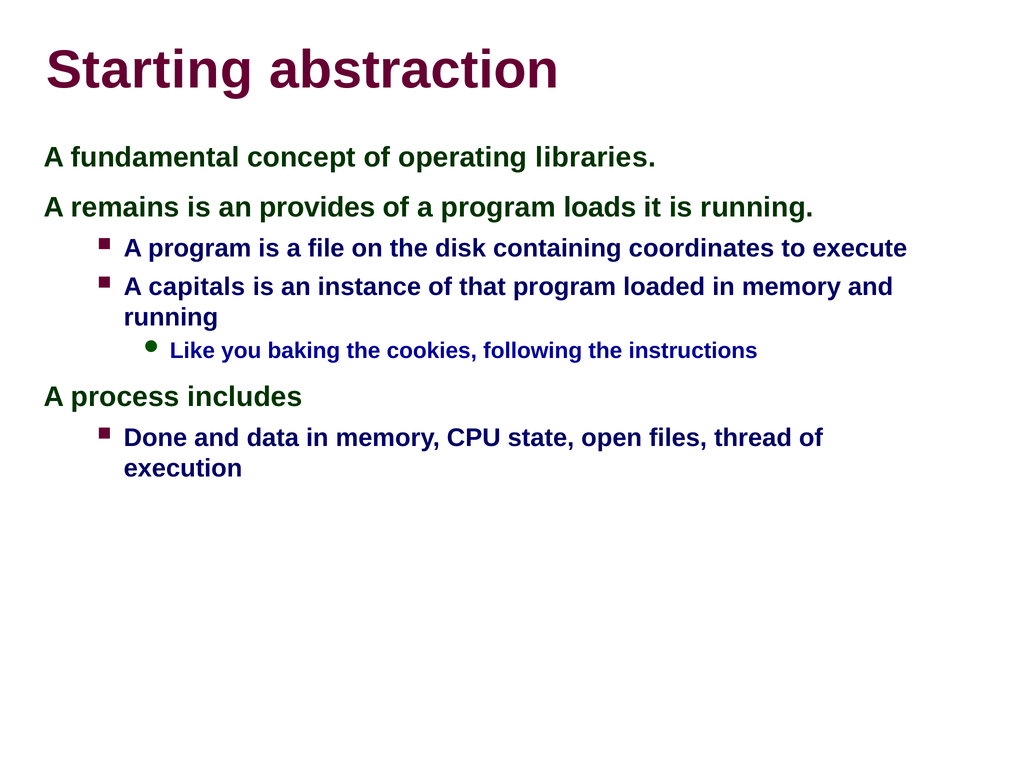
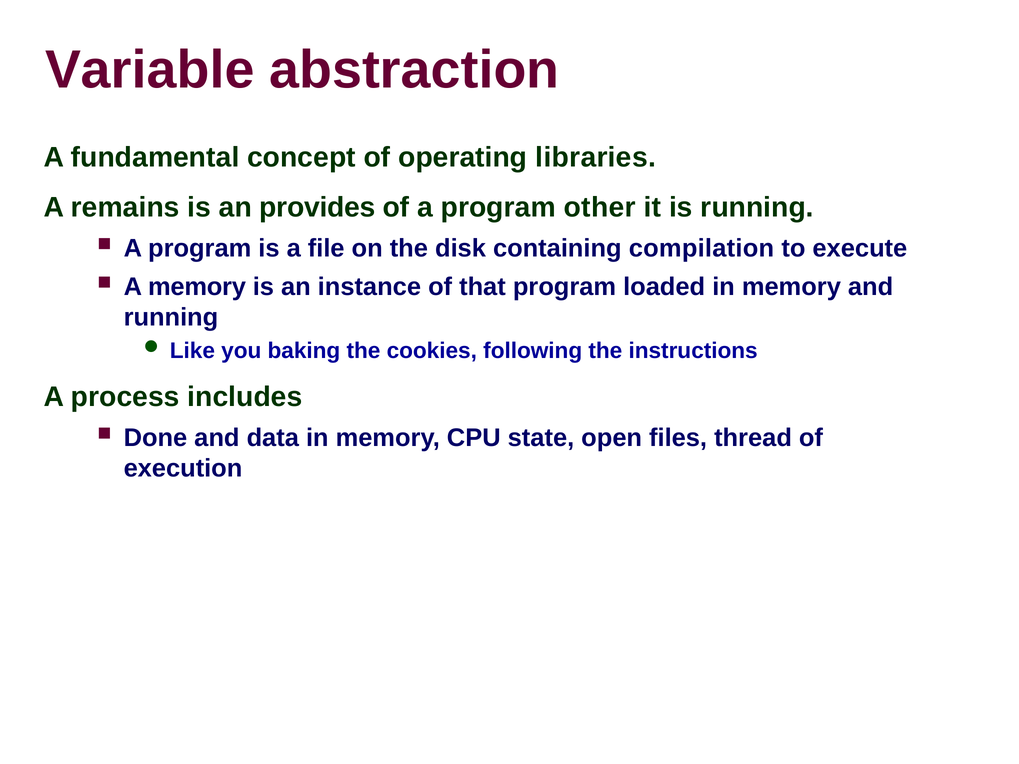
Starting: Starting -> Variable
loads: loads -> other
coordinates: coordinates -> compilation
A capitals: capitals -> memory
